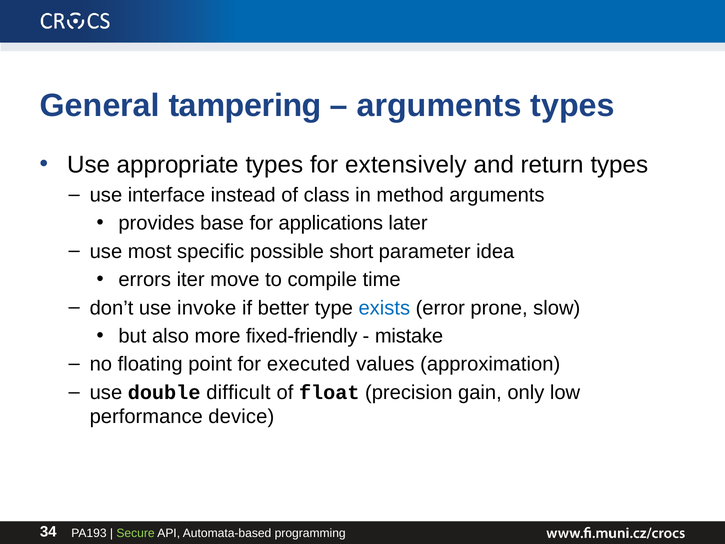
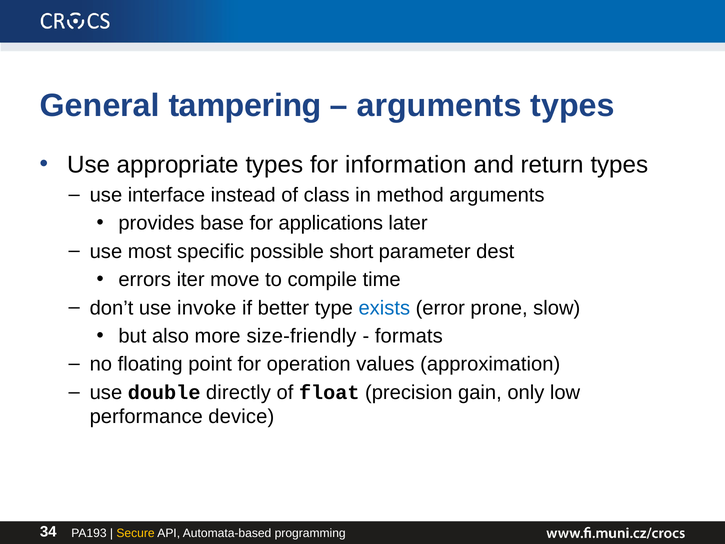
extensively: extensively -> information
idea: idea -> dest
fixed-friendly: fixed-friendly -> size-friendly
mistake: mistake -> formats
executed: executed -> operation
difficult: difficult -> directly
Secure colour: light green -> yellow
